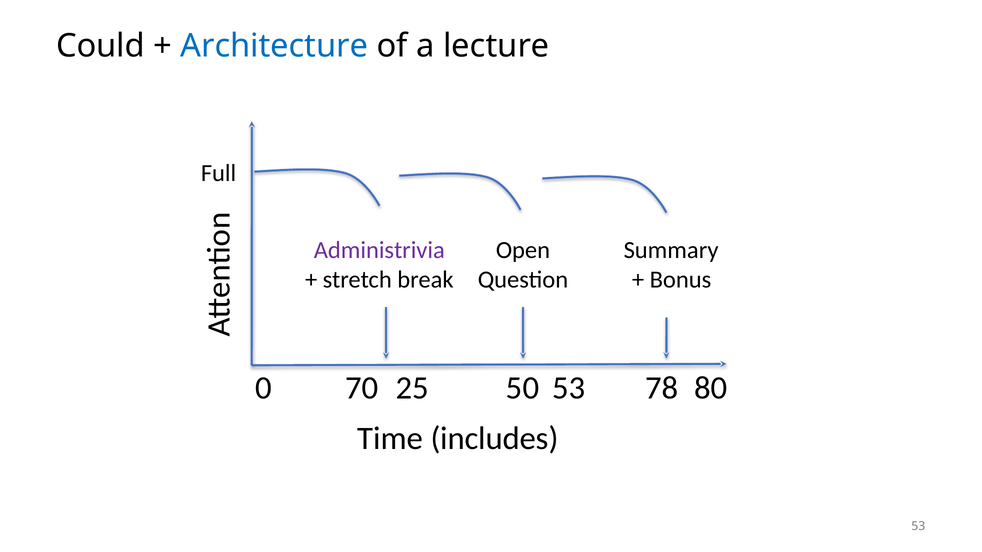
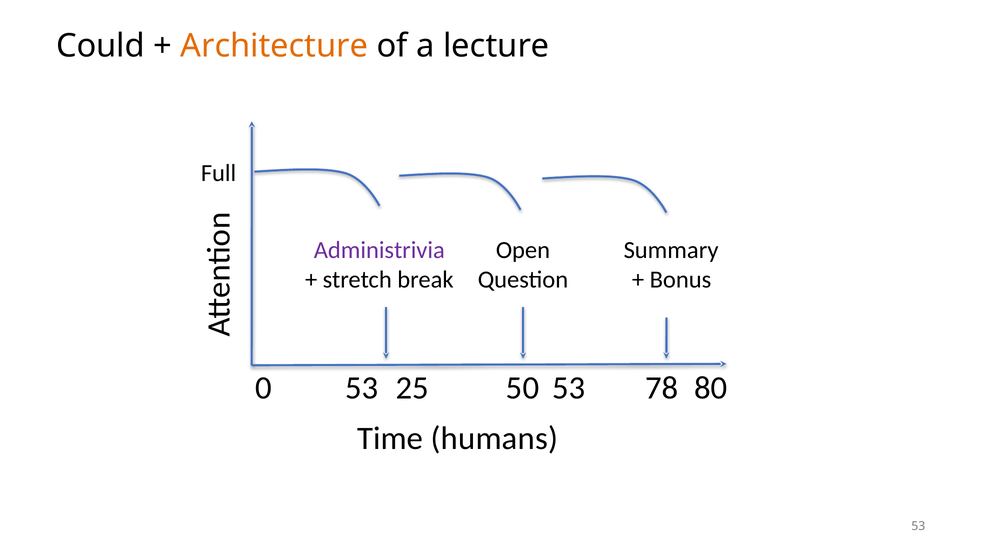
Architecture colour: blue -> orange
0 70: 70 -> 53
includes: includes -> humans
